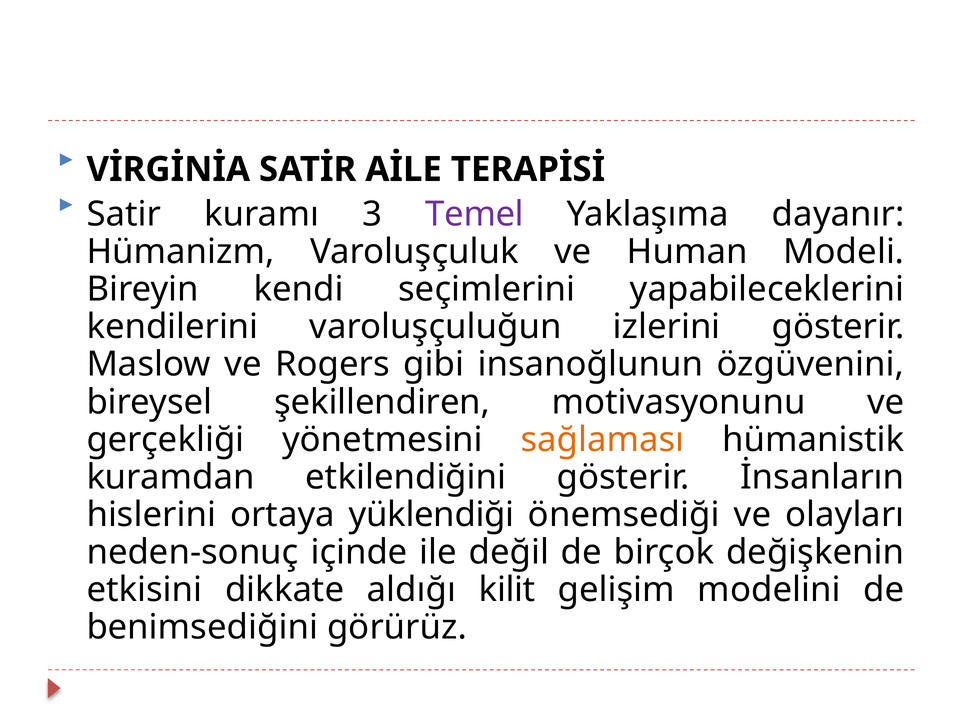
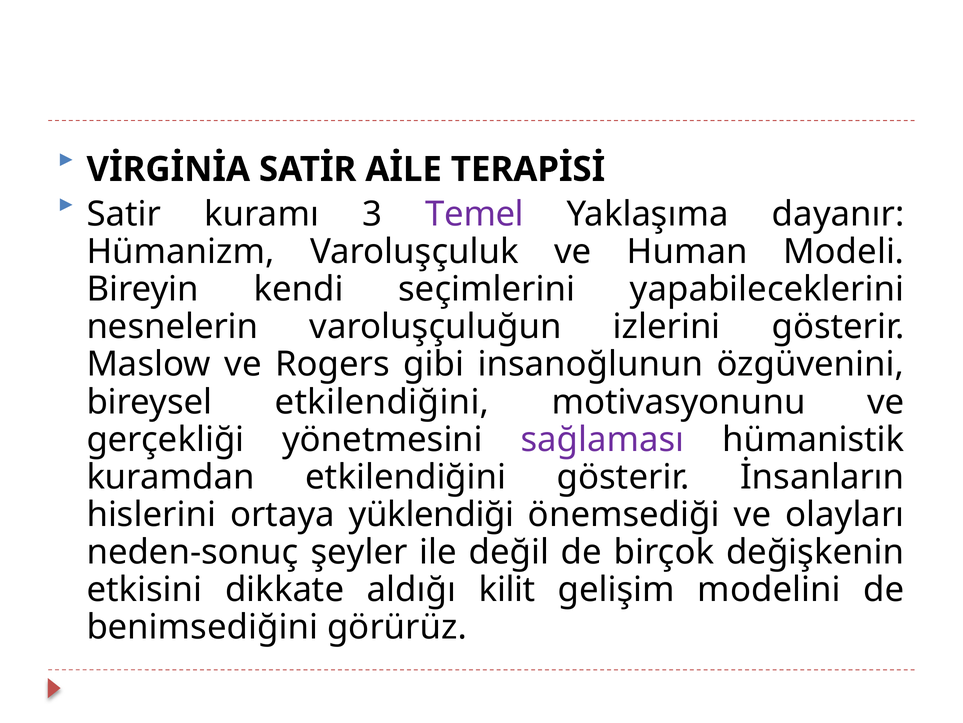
kendilerini: kendilerini -> nesnelerin
bireysel şekillendiren: şekillendiren -> etkilendiğini
sağlaması colour: orange -> purple
içinde: içinde -> şeyler
